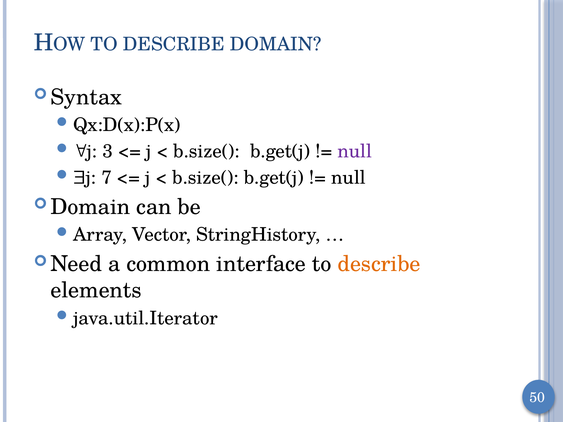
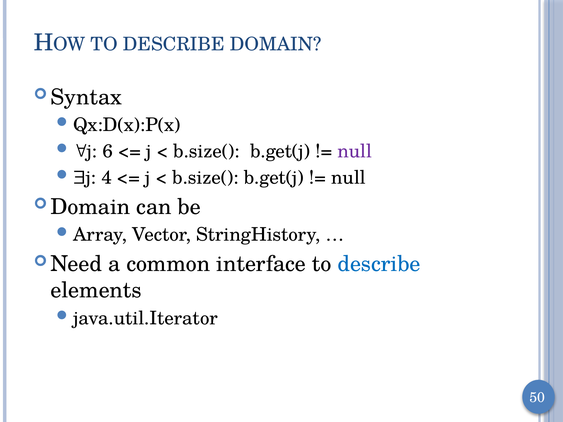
3: 3 -> 6
7: 7 -> 4
describe at (379, 264) colour: orange -> blue
